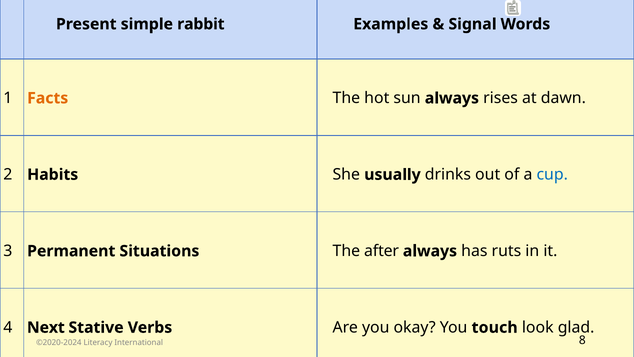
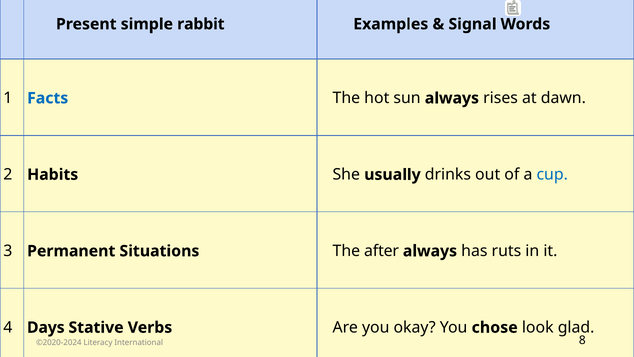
Facts colour: orange -> blue
Next: Next -> Days
touch: touch -> chose
